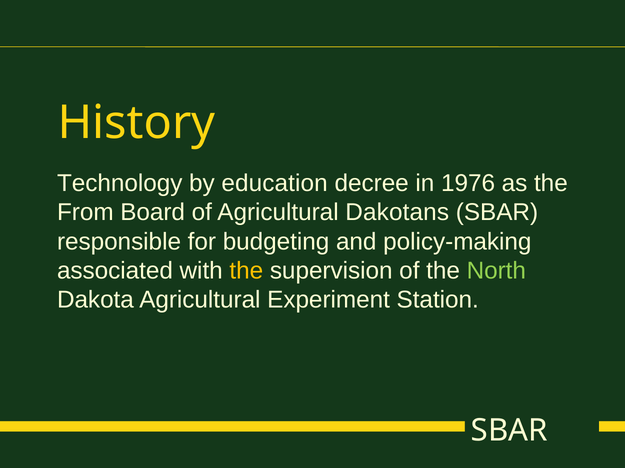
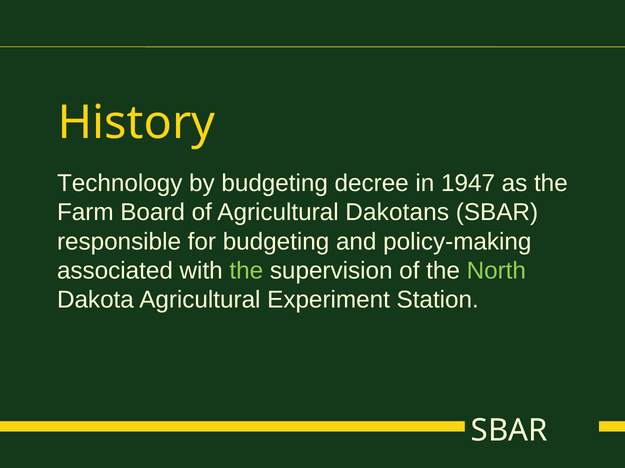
by education: education -> budgeting
1976: 1976 -> 1947
From: From -> Farm
the at (246, 271) colour: yellow -> light green
